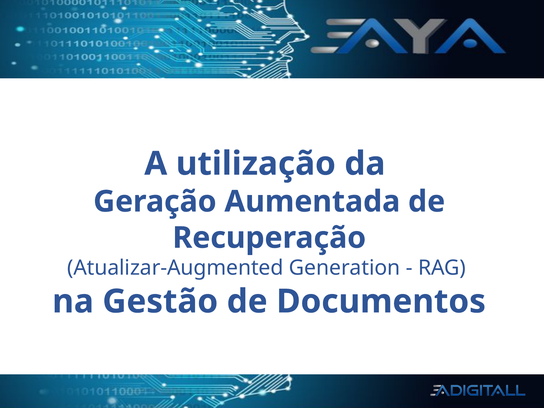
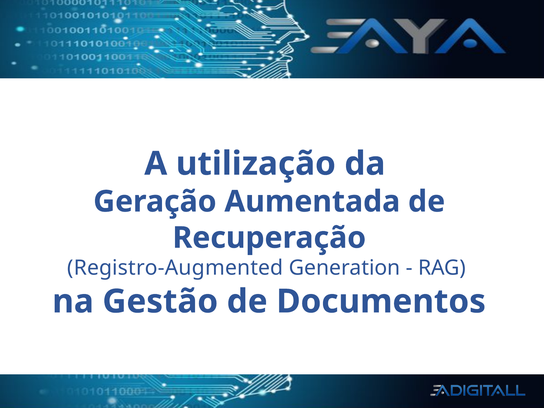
Atualizar-Augmented: Atualizar-Augmented -> Registro-Augmented
